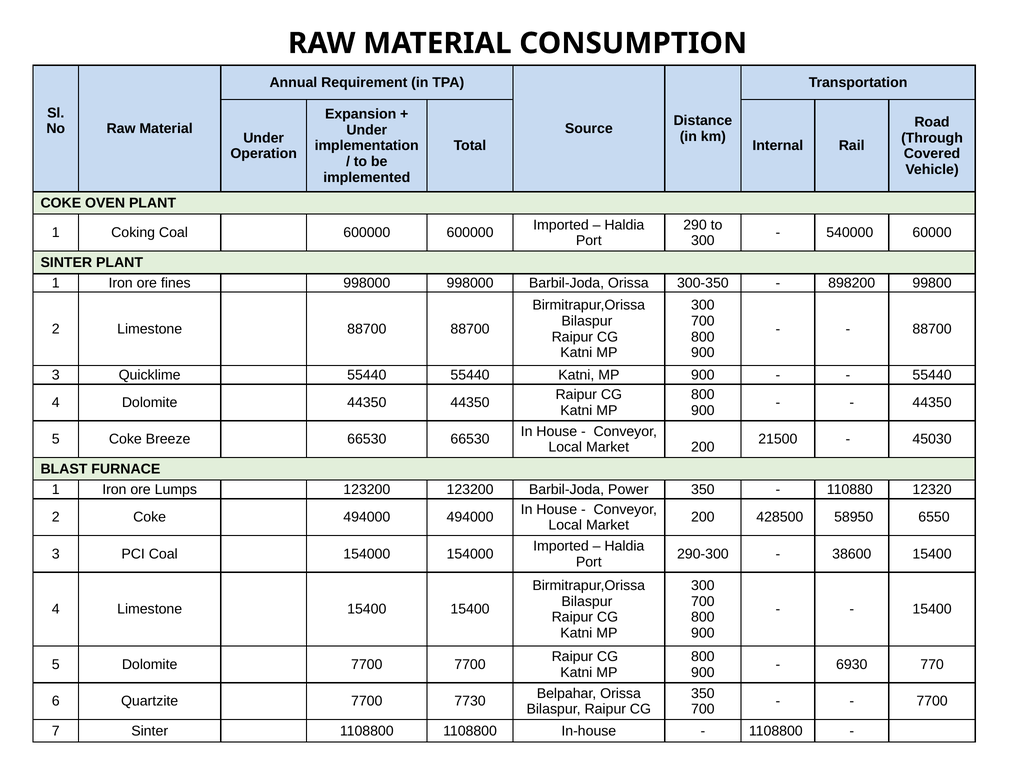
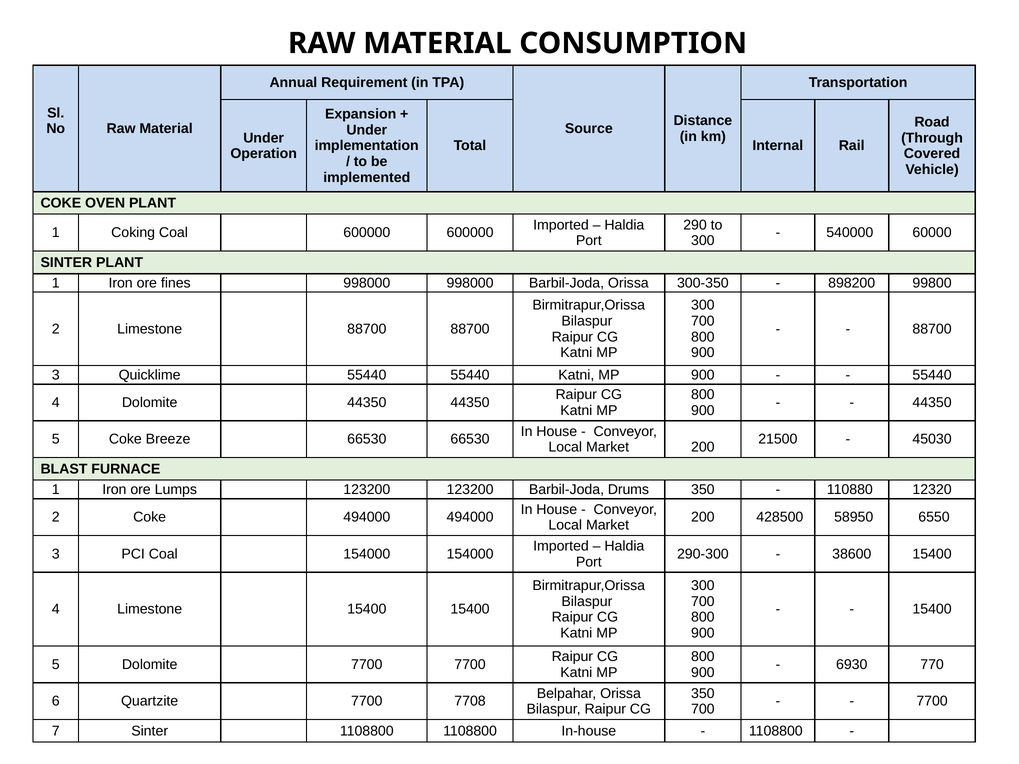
Power: Power -> Drums
7730: 7730 -> 7708
